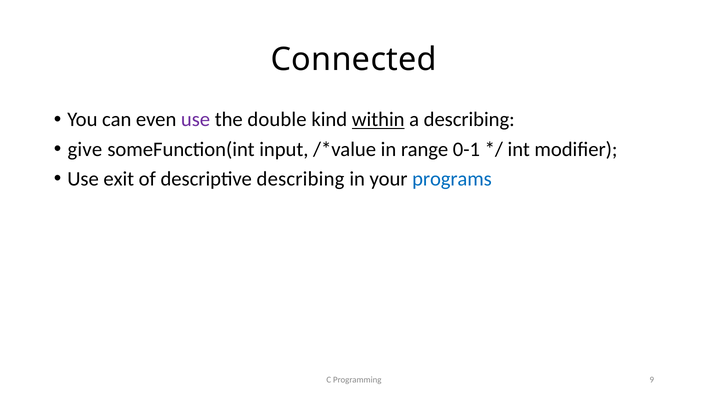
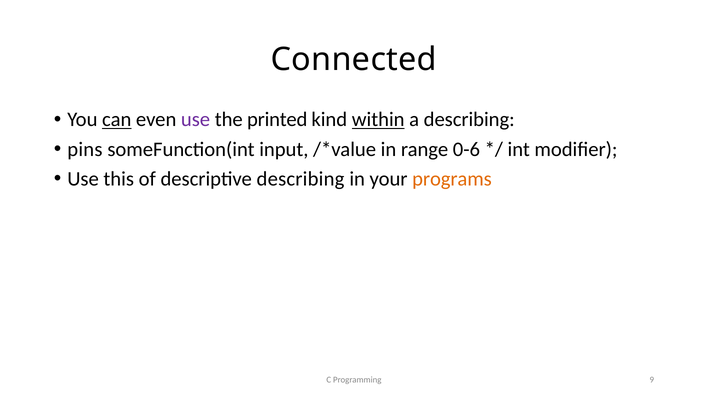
can underline: none -> present
double: double -> printed
give: give -> pins
0-1: 0-1 -> 0-6
exit: exit -> this
programs colour: blue -> orange
